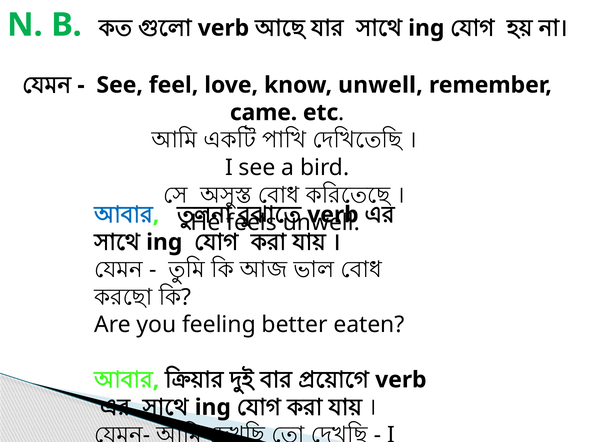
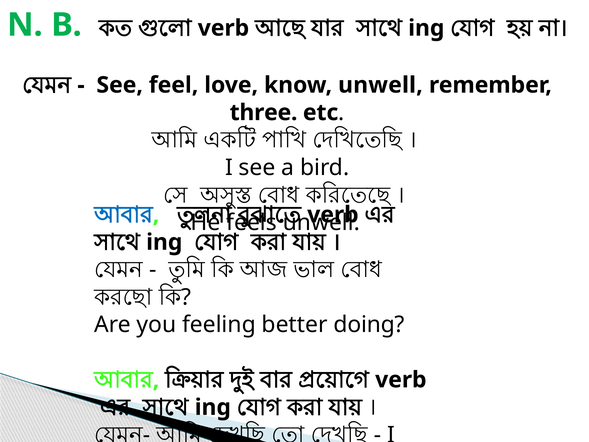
came: came -> three
eaten: eaten -> doing
